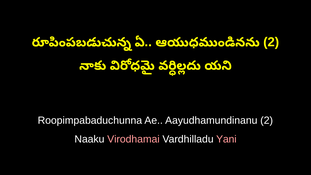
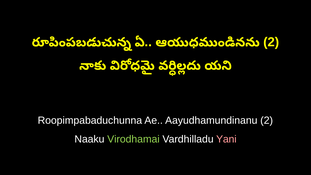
Virodhamai colour: pink -> light green
